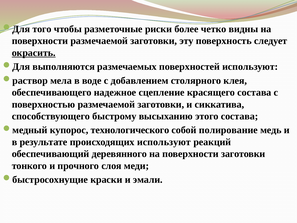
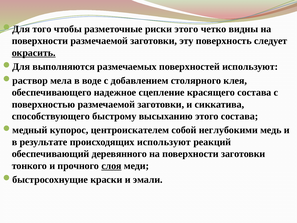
риски более: более -> этого
технологического: технологического -> центроискателем
полирование: полирование -> неглубокими
слоя underline: none -> present
